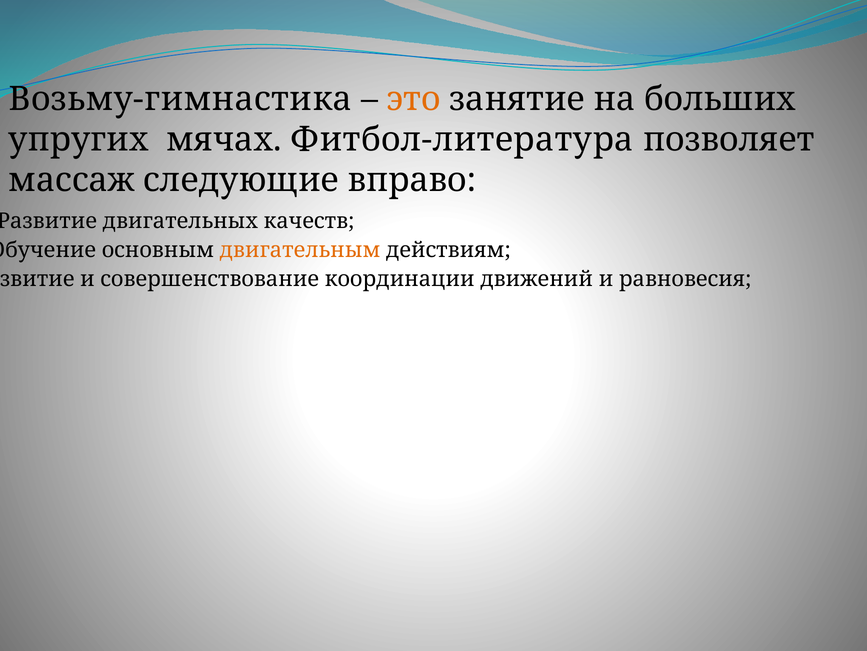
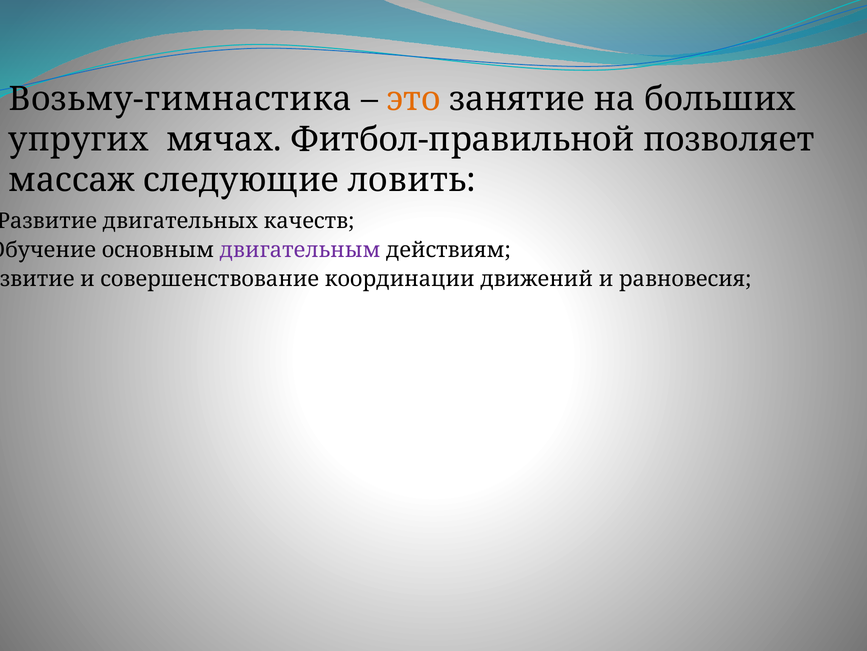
Фитбол-литература: Фитбол-литература -> Фитбол-правильной
вправо: вправо -> ловить
двигательным colour: orange -> purple
